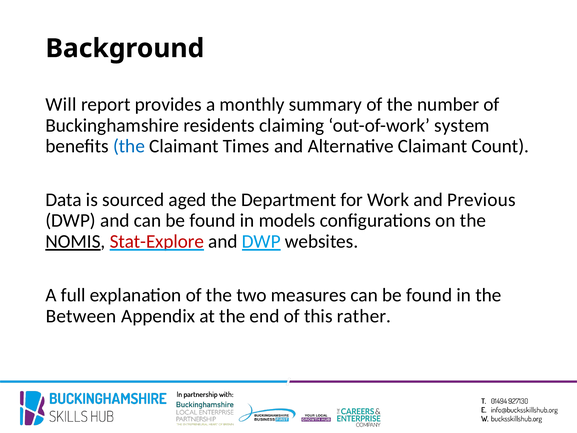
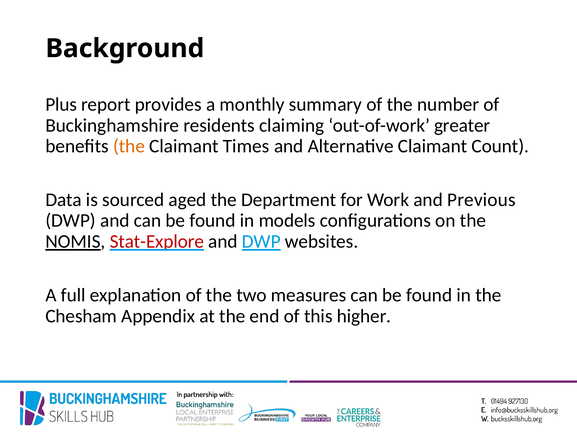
Will: Will -> Plus
system: system -> greater
the at (129, 146) colour: blue -> orange
Between: Between -> Chesham
rather: rather -> higher
